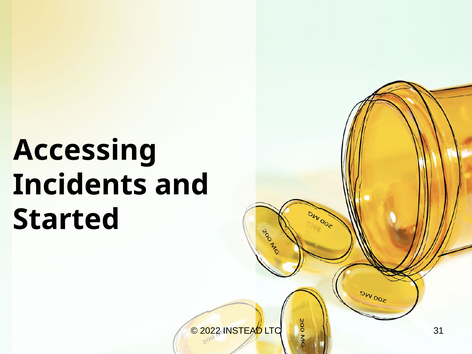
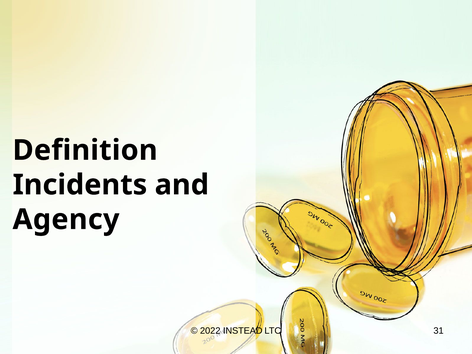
Accessing: Accessing -> Definition
Started: Started -> Agency
